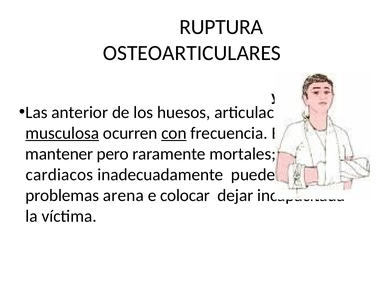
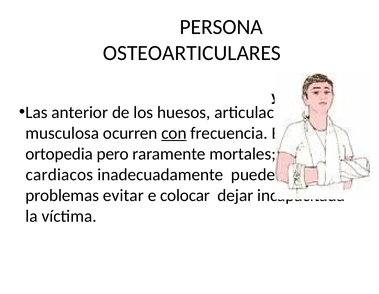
RUPTURA: RUPTURA -> PERSONA
musculosa underline: present -> none
mantener: mantener -> ortopedia
arena: arena -> evitar
